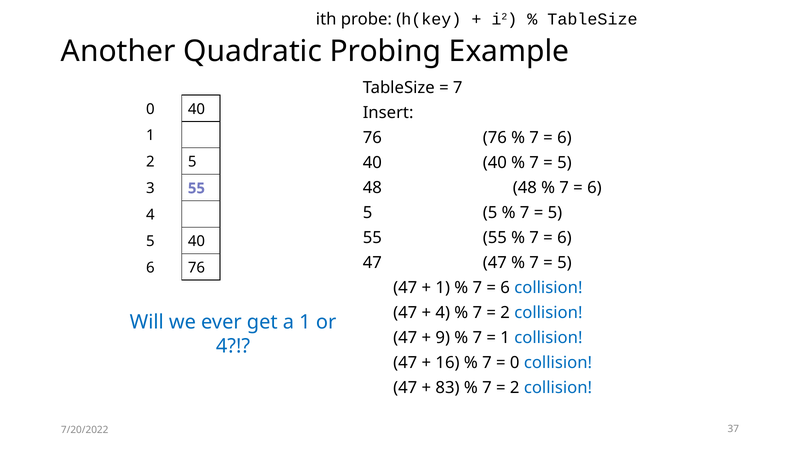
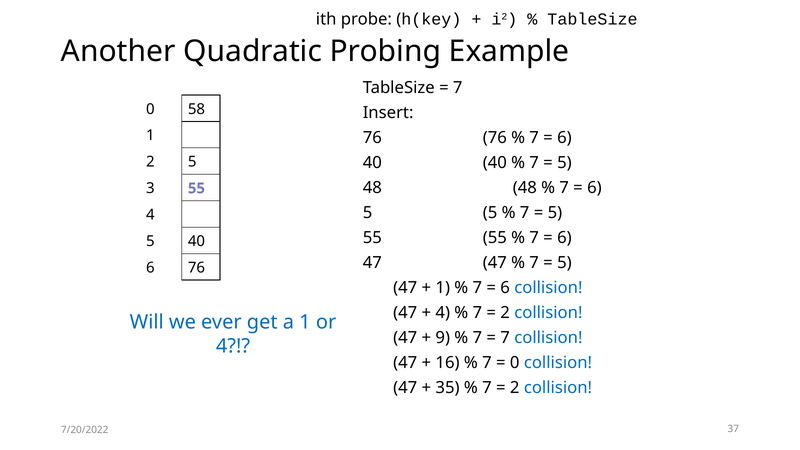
0 40: 40 -> 58
1 at (505, 338): 1 -> 7
83: 83 -> 35
